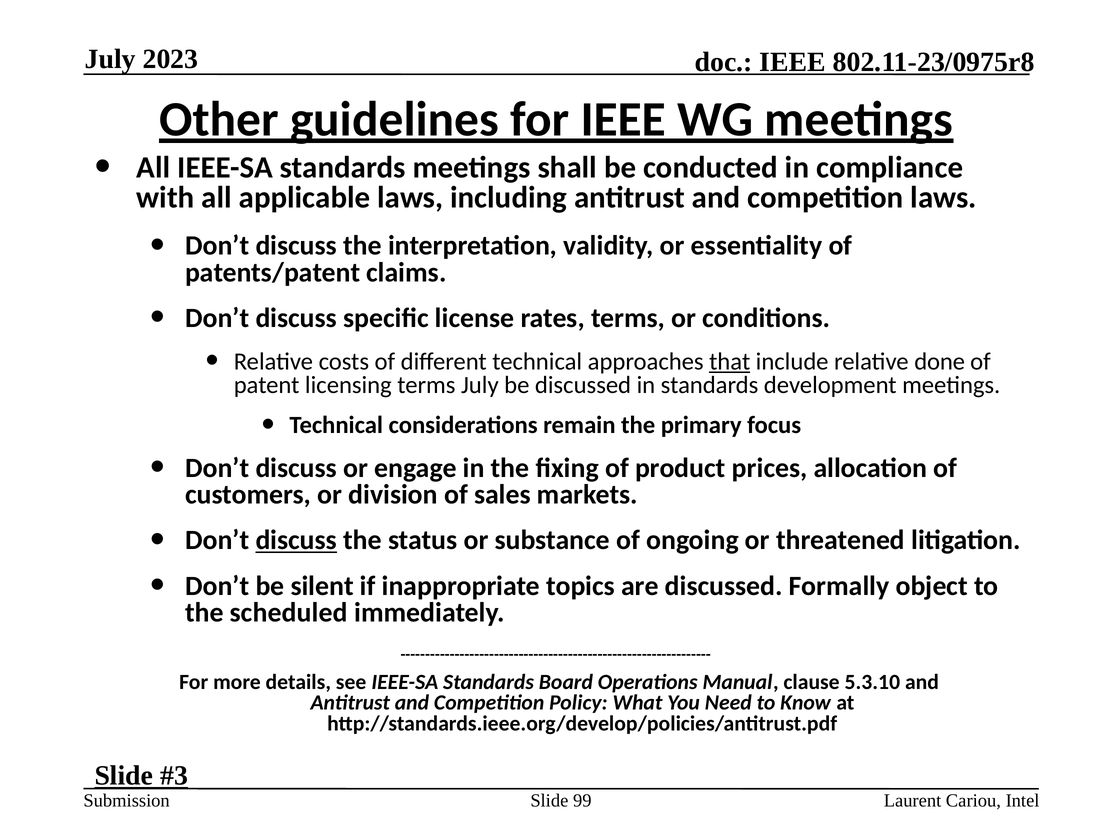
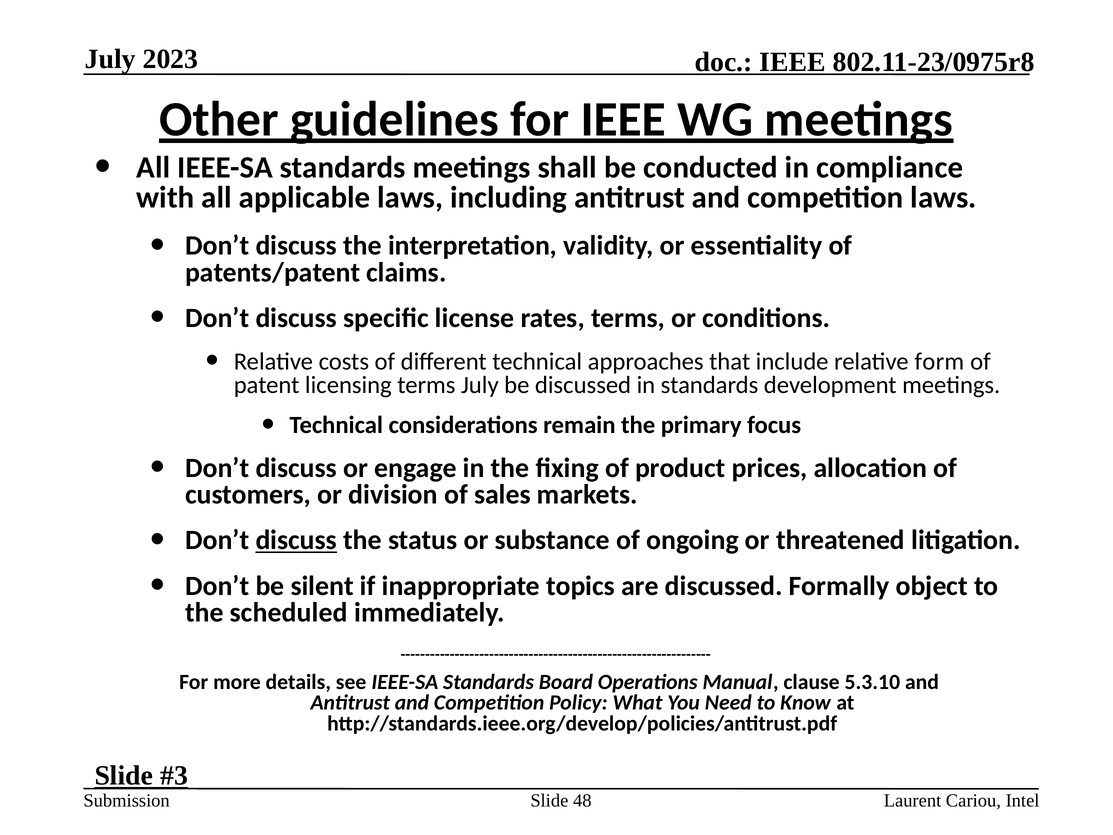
that underline: present -> none
done: done -> form
99: 99 -> 48
